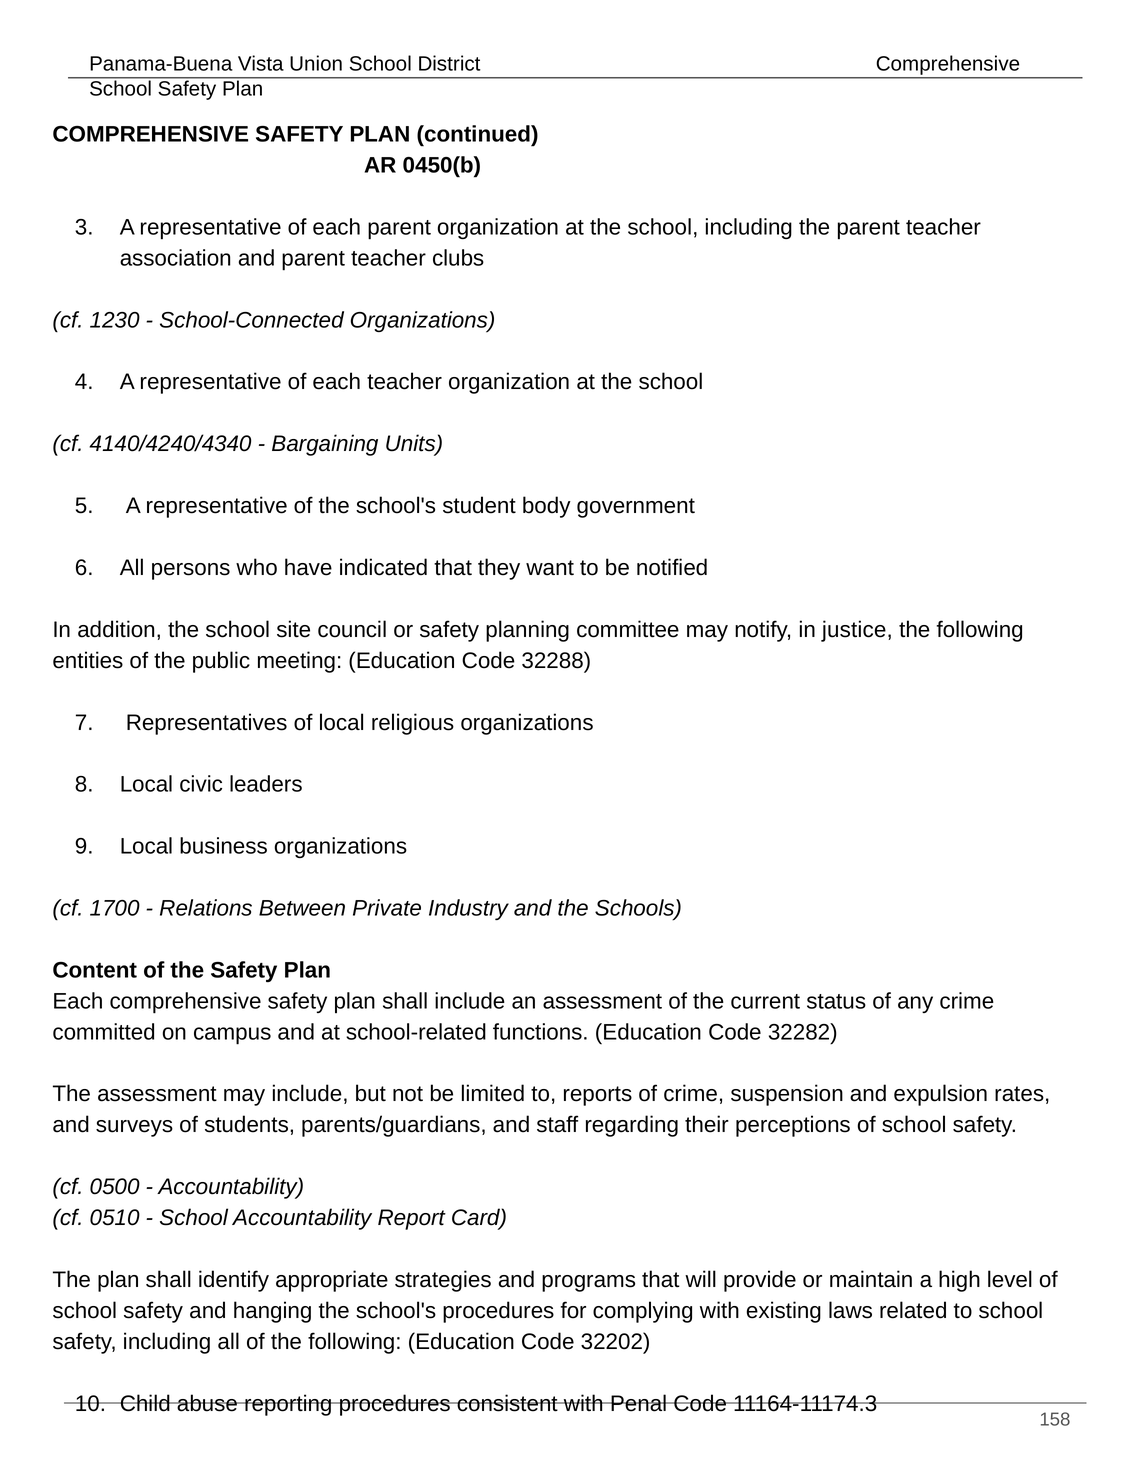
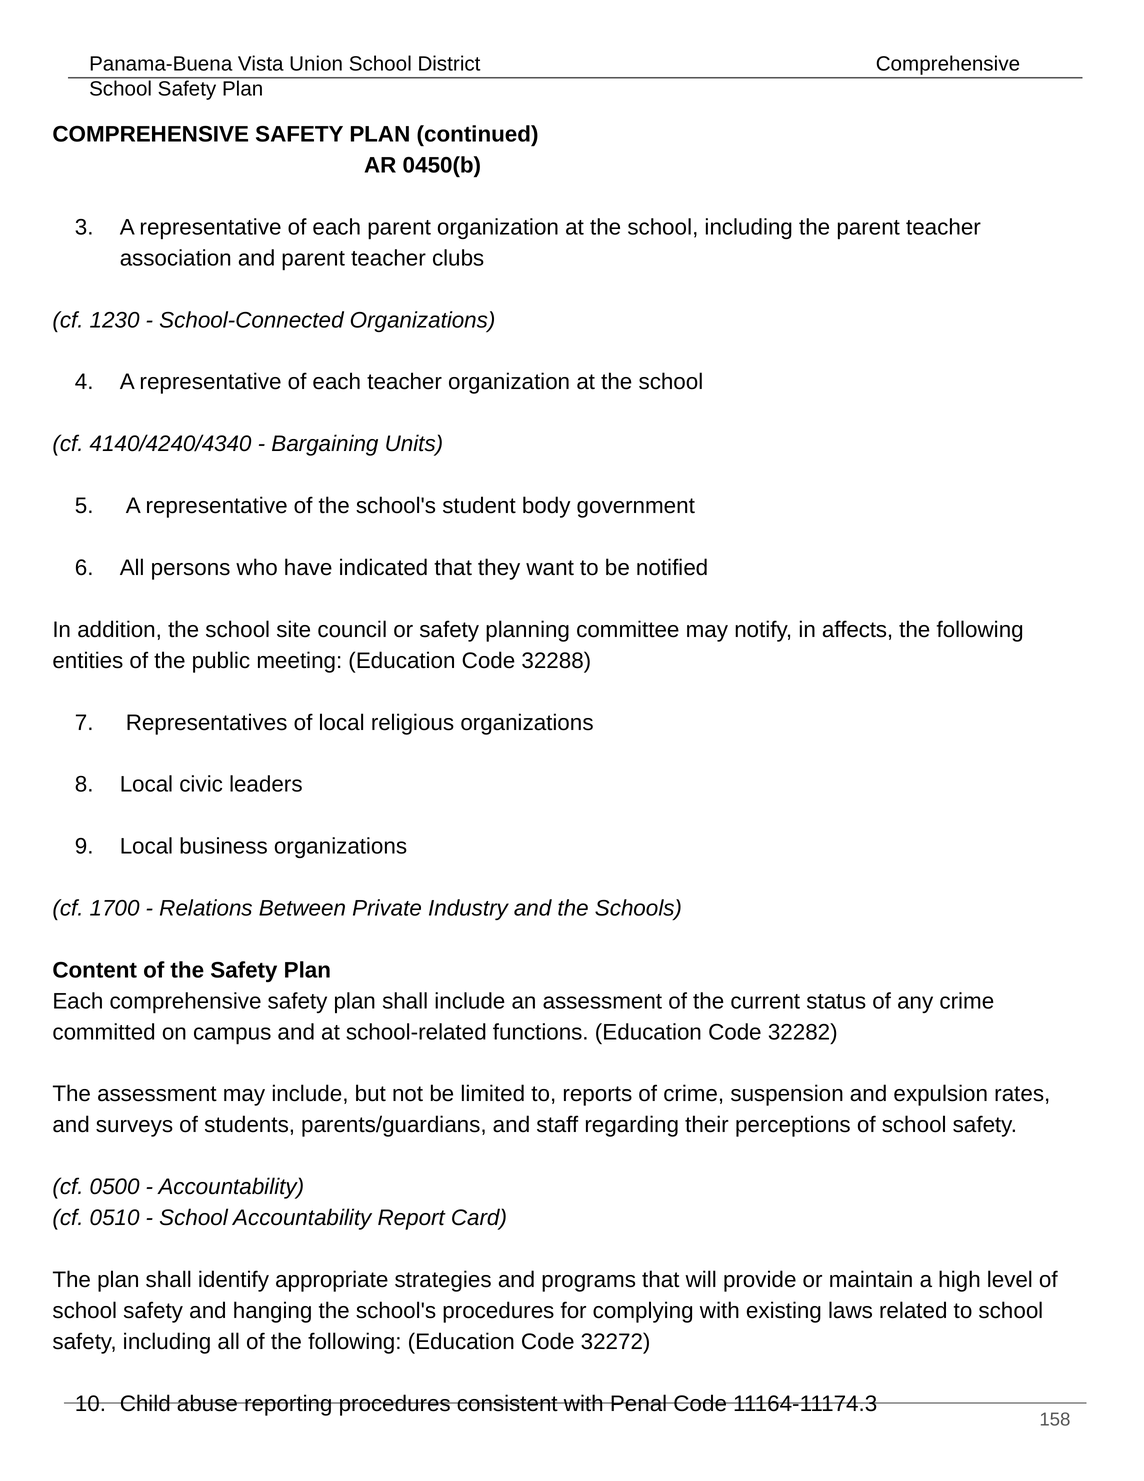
justice: justice -> affects
32202: 32202 -> 32272
